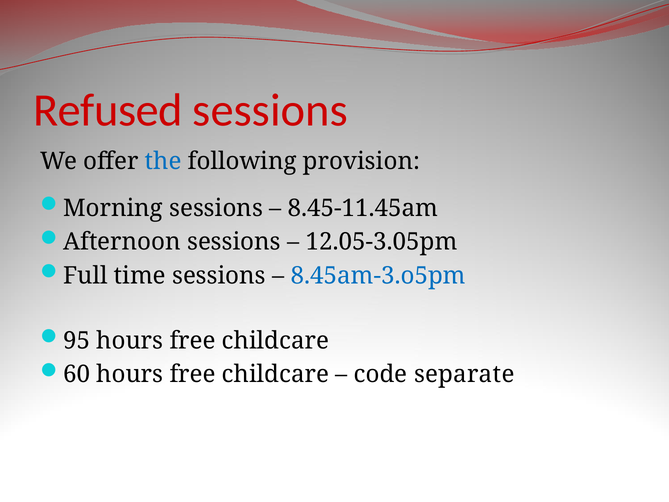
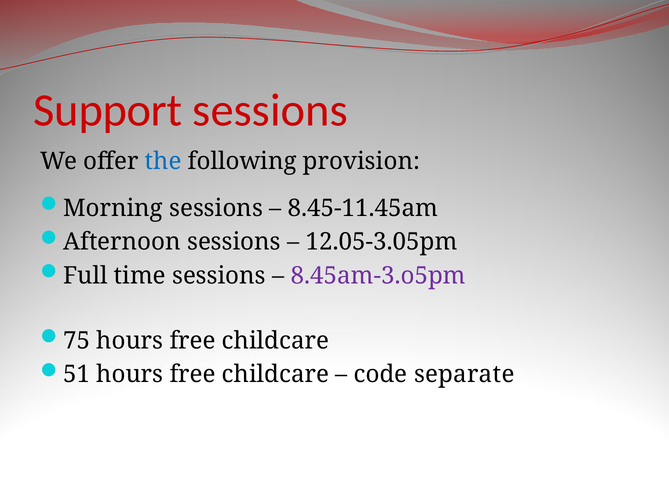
Refused: Refused -> Support
8.45am-3.o5pm colour: blue -> purple
95: 95 -> 75
60: 60 -> 51
